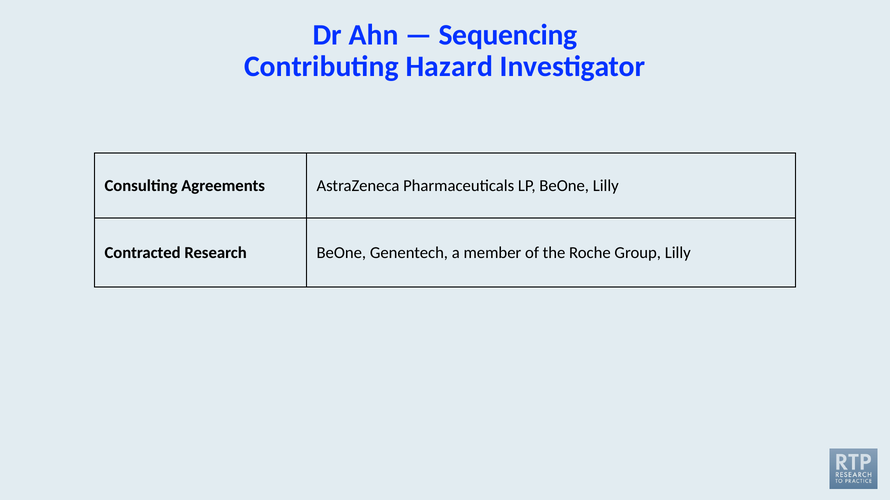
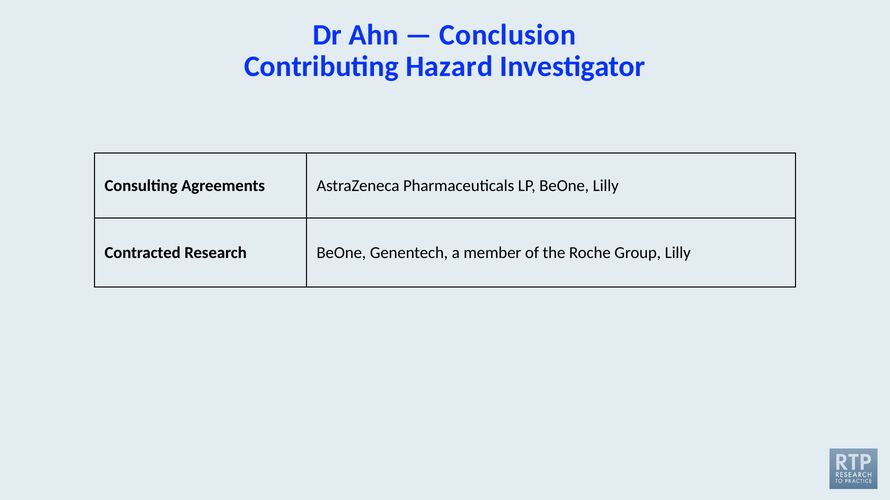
Sequencing: Sequencing -> Conclusion
